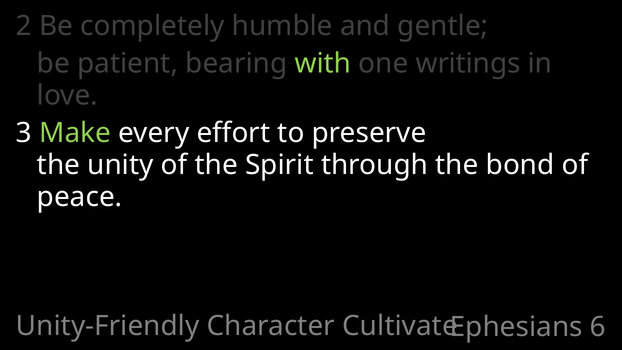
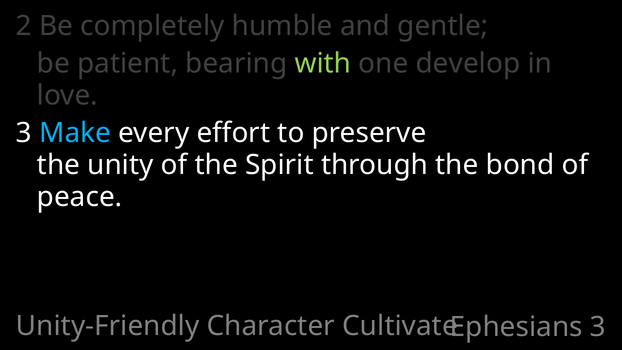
writings: writings -> develop
Make colour: light green -> light blue
Ephesians 6: 6 -> 3
